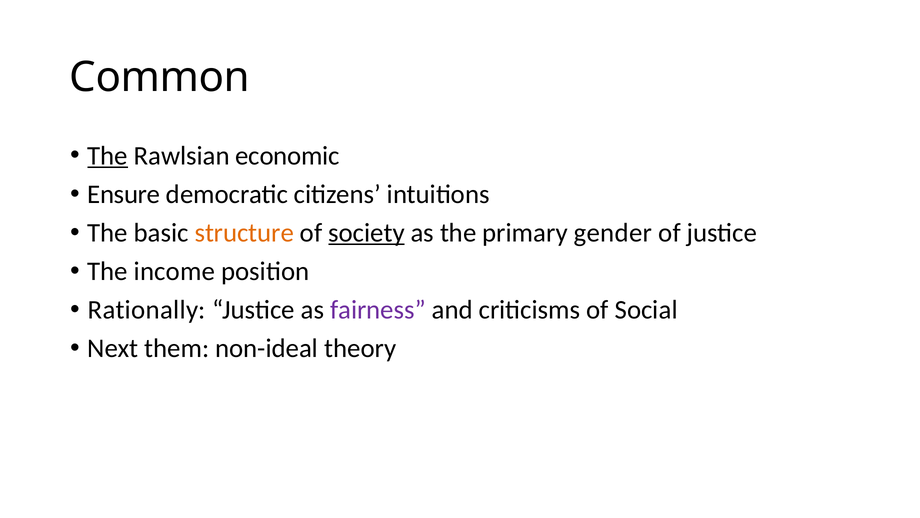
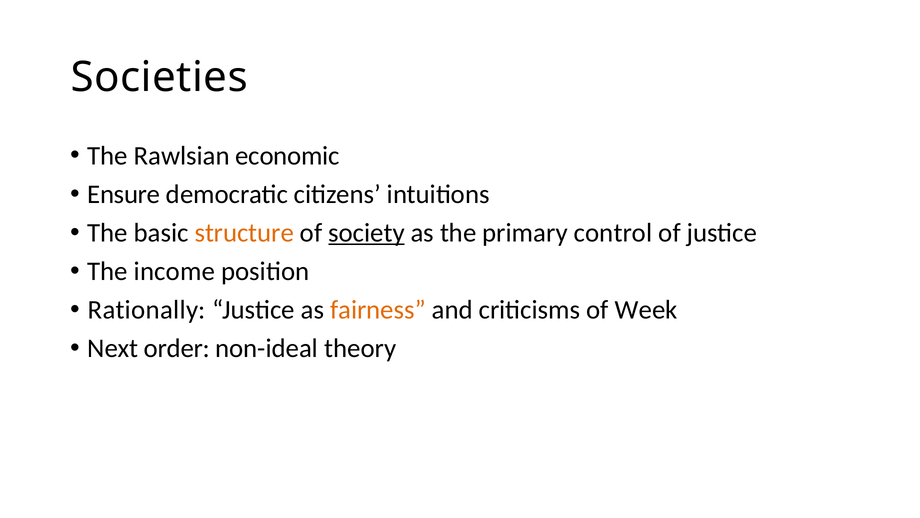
Common: Common -> Societies
The at (108, 155) underline: present -> none
gender: gender -> control
fairness colour: purple -> orange
Social: Social -> Week
them: them -> order
